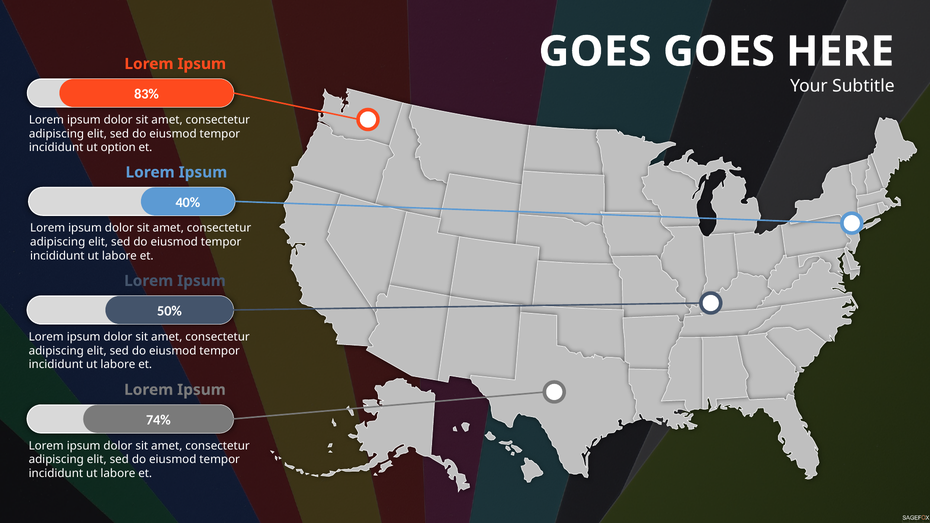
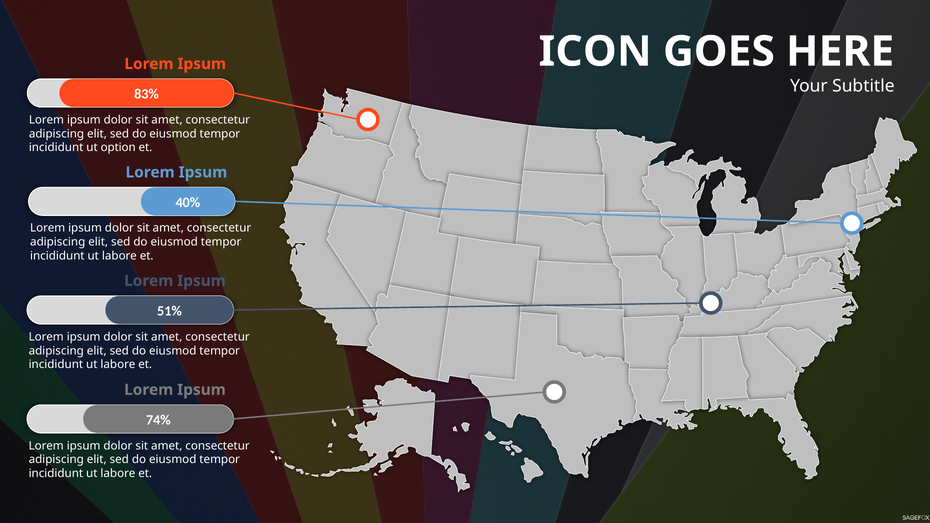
GOES at (595, 52): GOES -> ICON
50%: 50% -> 51%
